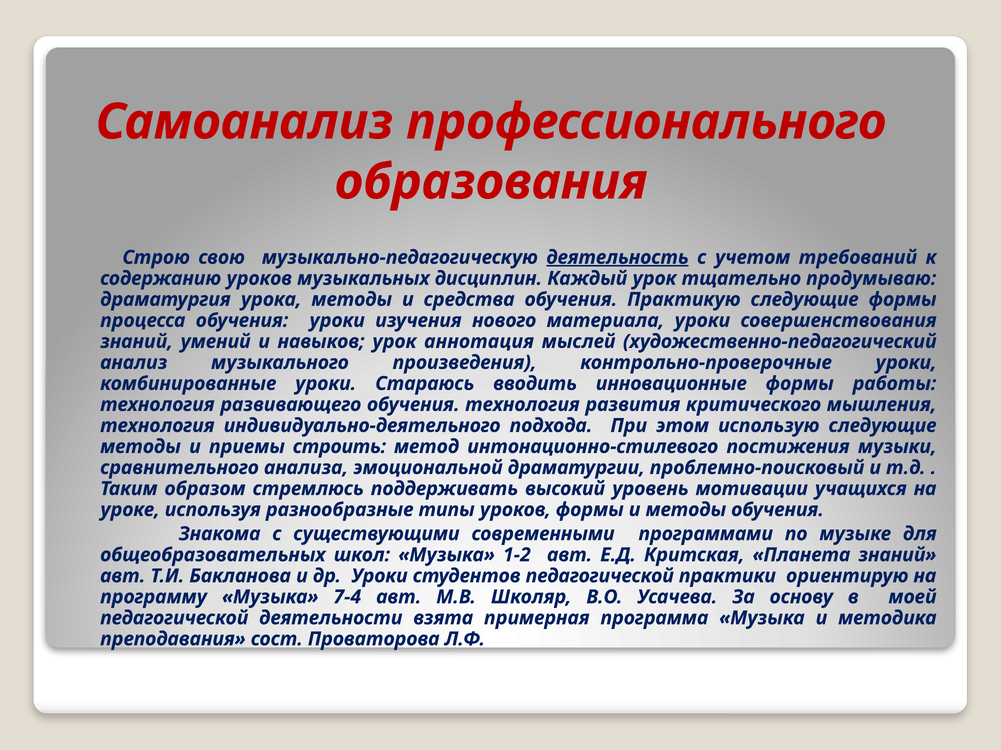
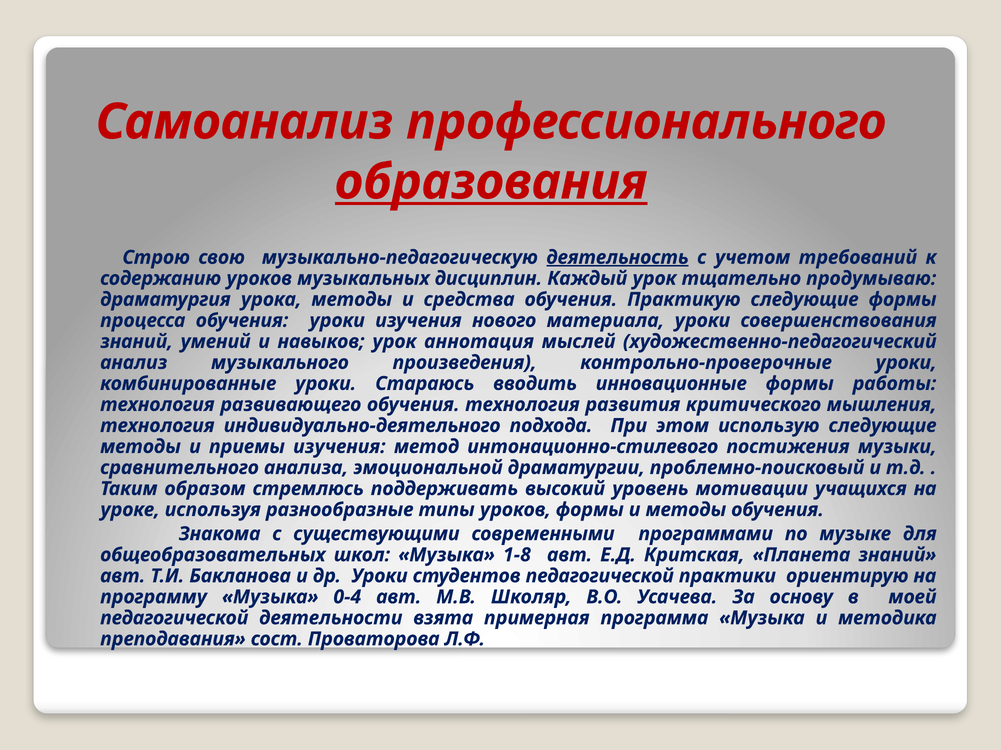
образования underline: none -> present
приемы строить: строить -> изучения
1-2: 1-2 -> 1-8
7-4: 7-4 -> 0-4
